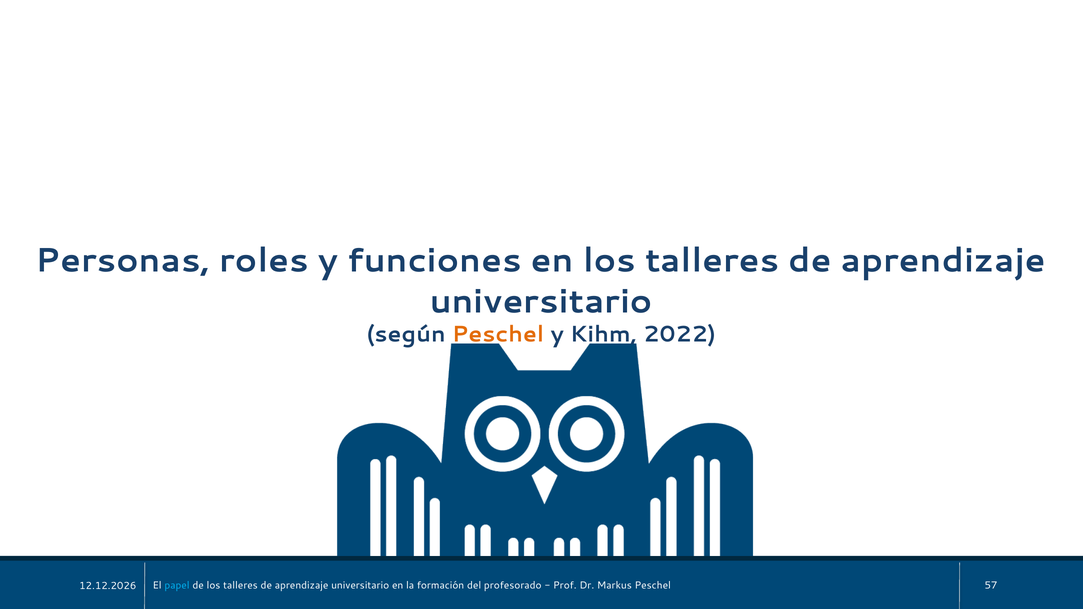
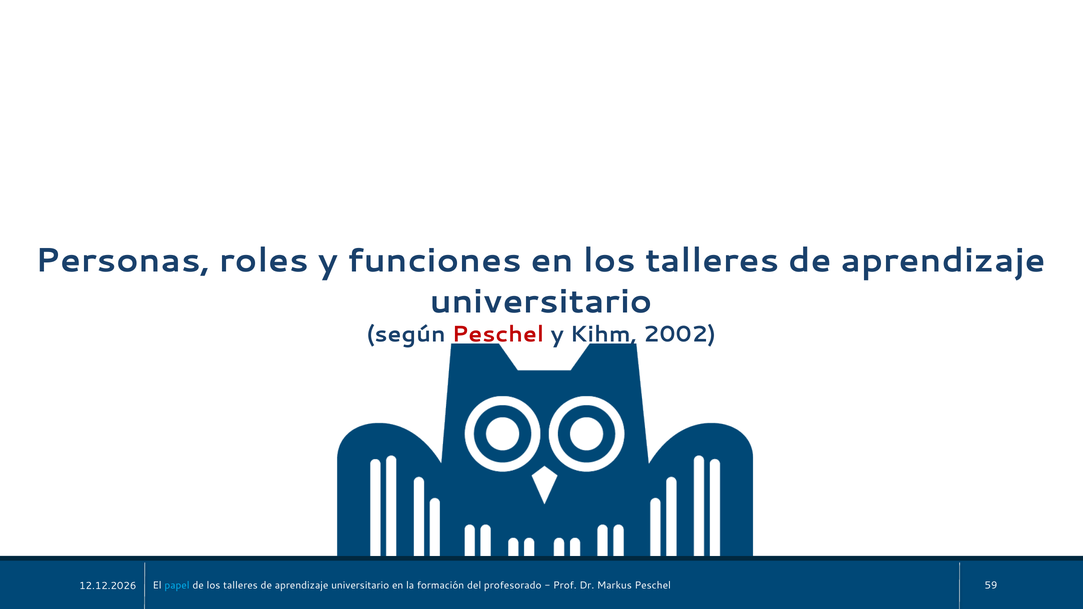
Peschel at (498, 335) colour: orange -> red
2022: 2022 -> 2002
57: 57 -> 59
